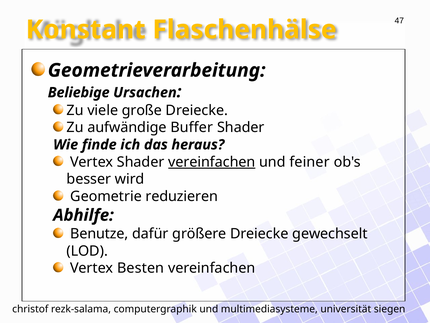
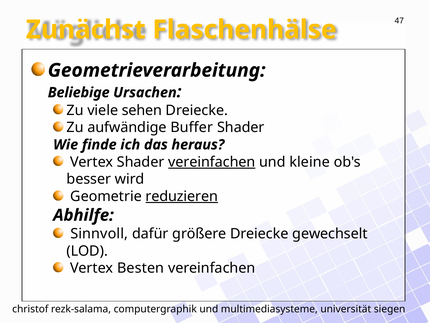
Konstant: Konstant -> Zunächst
große: große -> sehen
feiner: feiner -> kleine
reduzieren underline: none -> present
Benutze: Benutze -> Sinnvoll
